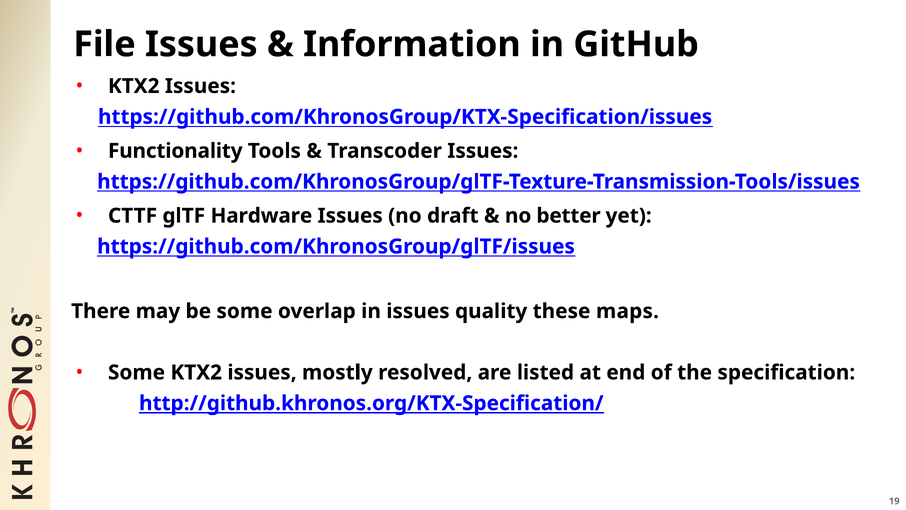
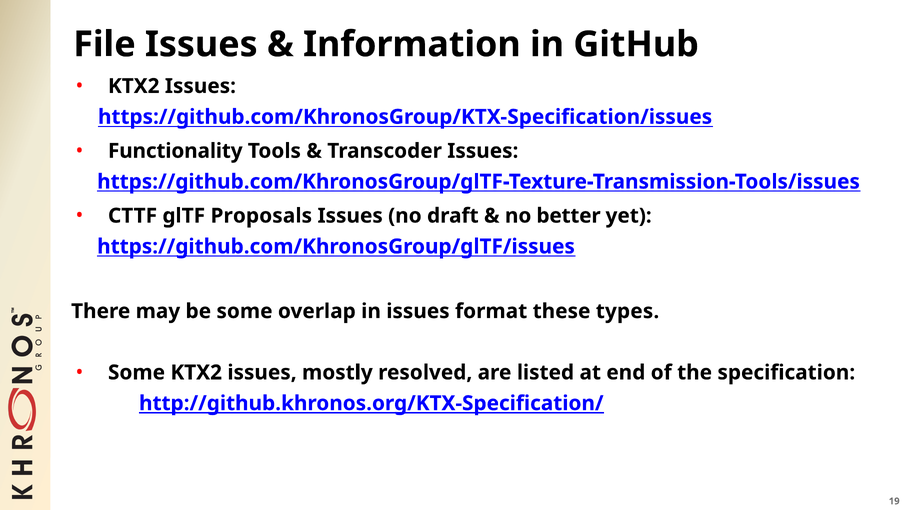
Hardware: Hardware -> Proposals
quality: quality -> format
maps: maps -> types
